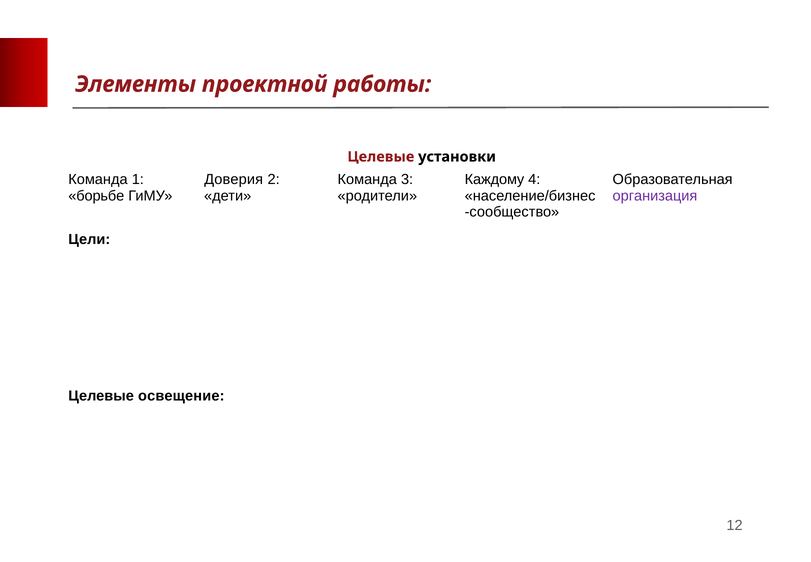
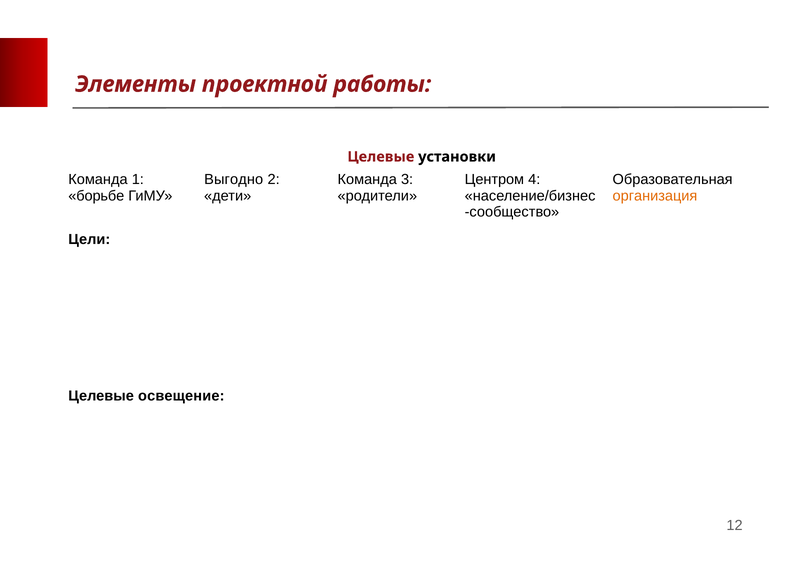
Доверия: Доверия -> Выгодно
Каждому: Каждому -> Центром
организация colour: purple -> orange
